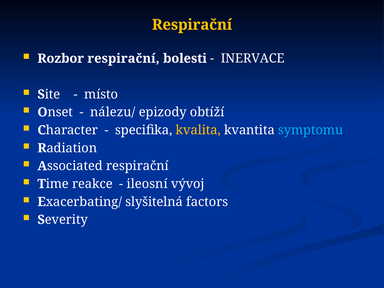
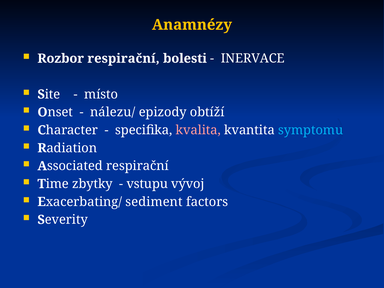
Respirační at (192, 25): Respirační -> Anamnézy
kvalita colour: yellow -> pink
reakce: reakce -> zbytky
ileosní: ileosní -> vstupu
slyšitelná: slyšitelná -> sediment
